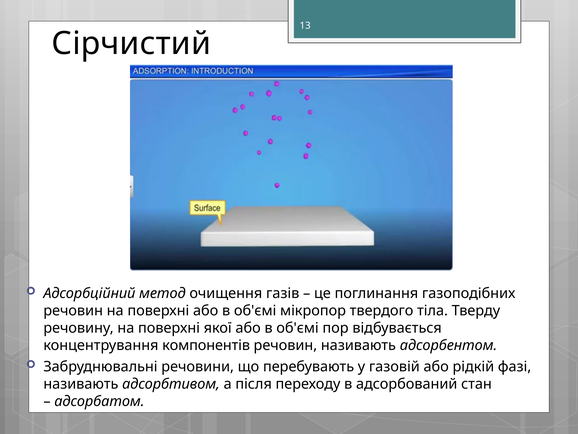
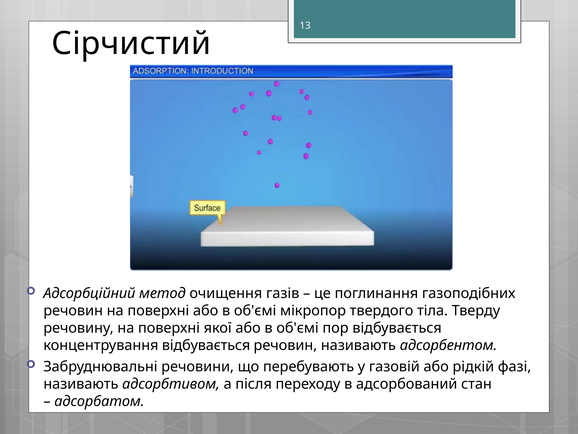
концентрування компонентів: компонентів -> відбувається
